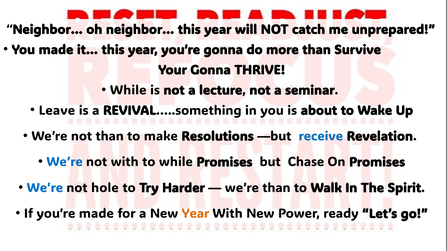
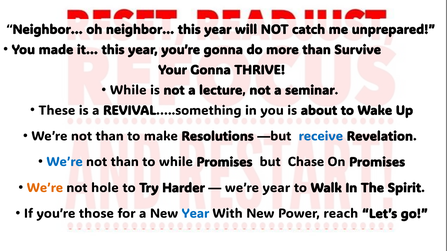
Leave: Leave -> These
with at (125, 162): with -> than
We’re at (45, 188) colour: blue -> orange
we’re than: than -> year
you’re made: made -> those
Year at (195, 214) colour: orange -> blue
ready: ready -> reach
